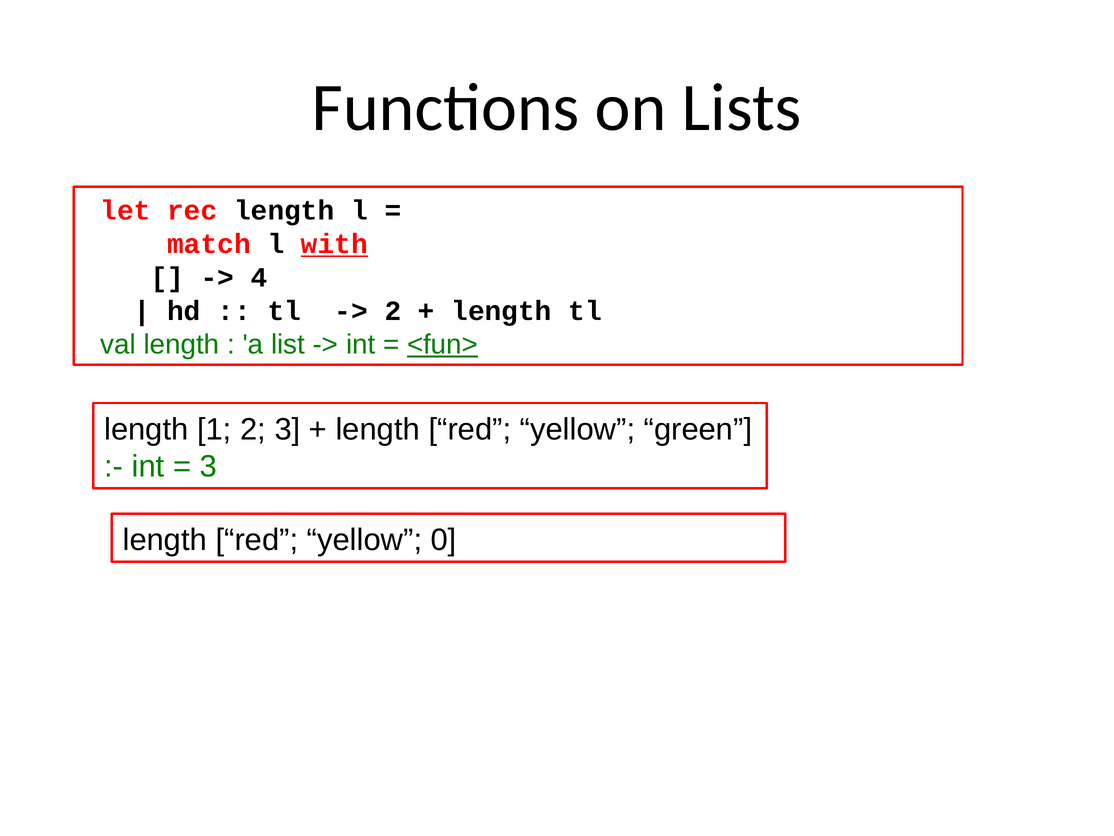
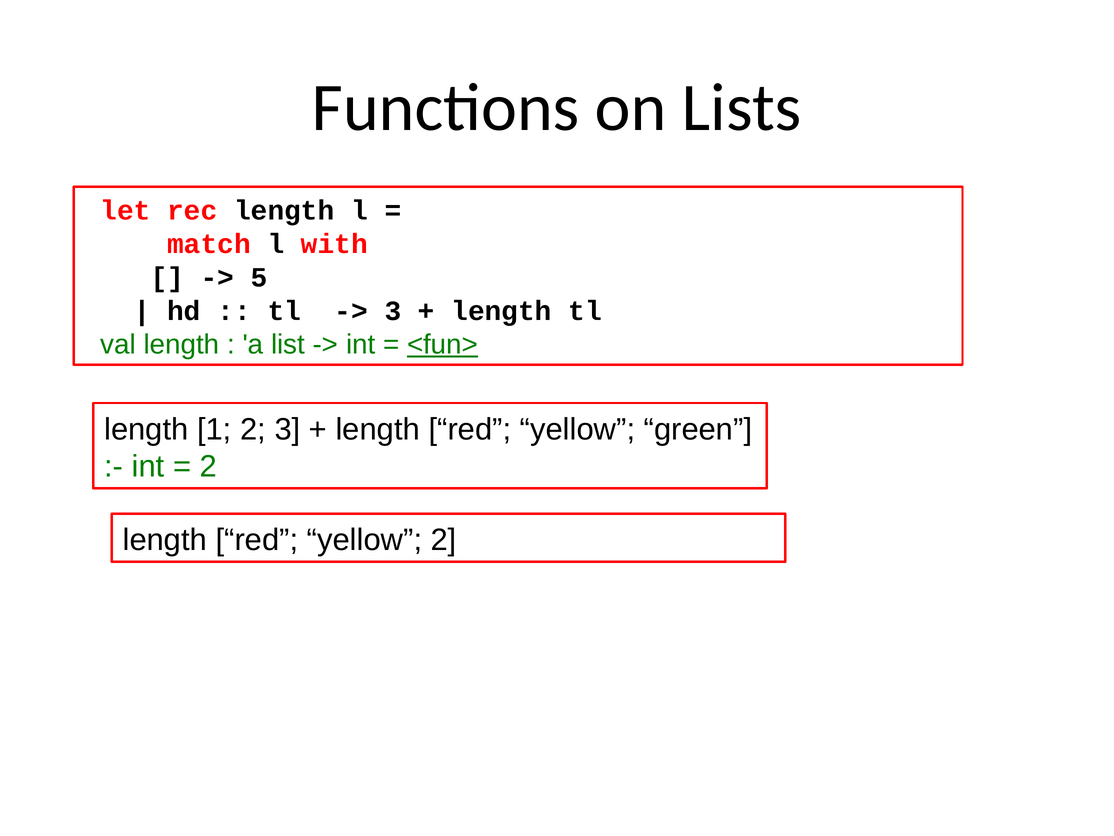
with underline: present -> none
4: 4 -> 5
2 at (393, 311): 2 -> 3
3 at (208, 466): 3 -> 2
yellow 0: 0 -> 2
